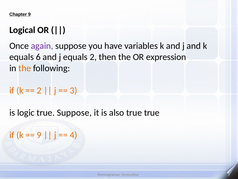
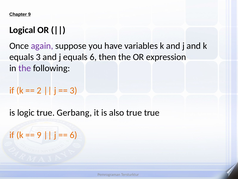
equals 6: 6 -> 3
equals 2: 2 -> 6
the at (25, 68) colour: orange -> purple
true Suppose: Suppose -> Gerbang
4 at (73, 135): 4 -> 6
